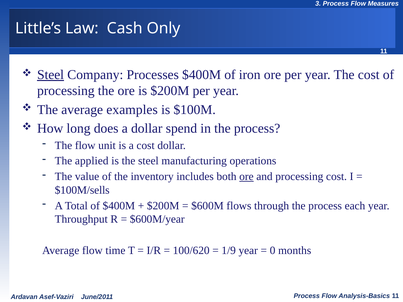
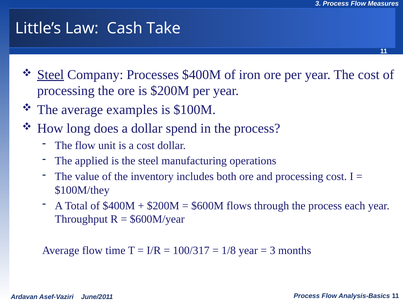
Only: Only -> Take
ore at (246, 177) underline: present -> none
$100M/sells: $100M/sells -> $100M/they
100/620: 100/620 -> 100/317
1/9: 1/9 -> 1/8
0 at (273, 251): 0 -> 3
